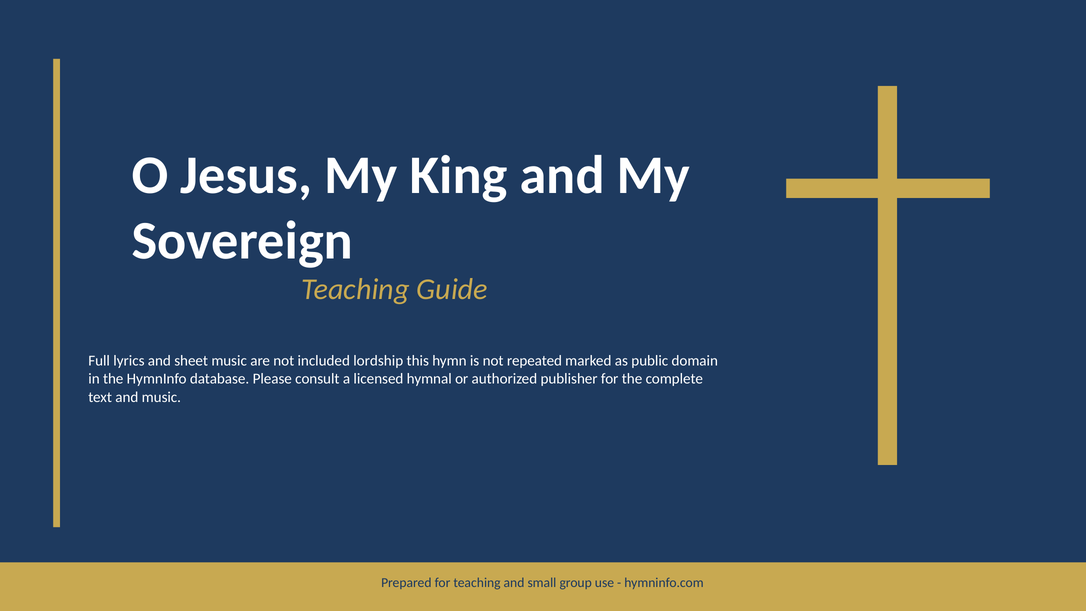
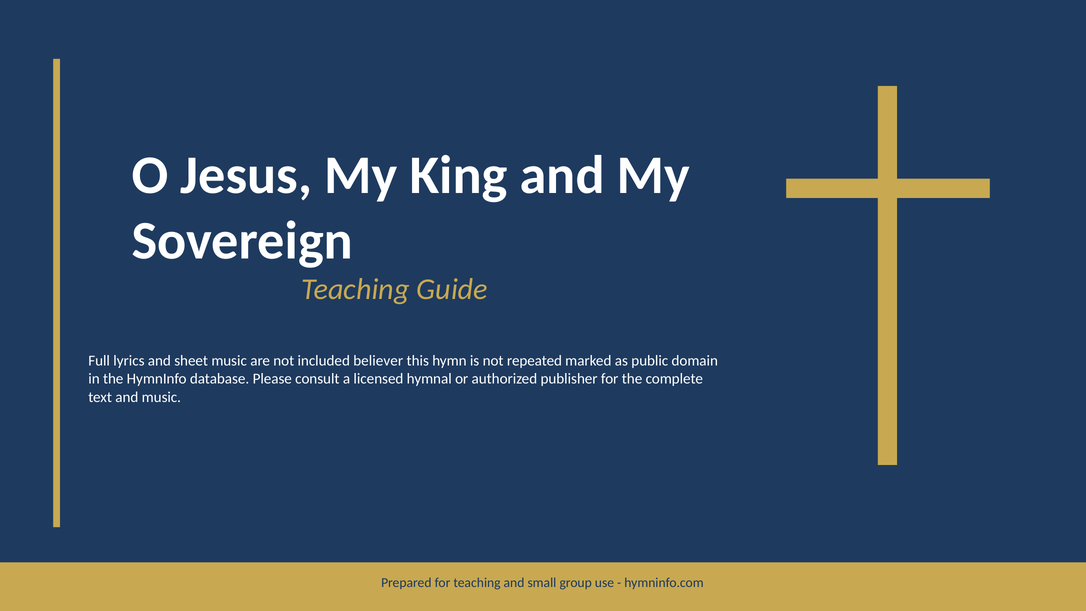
lordship: lordship -> believer
